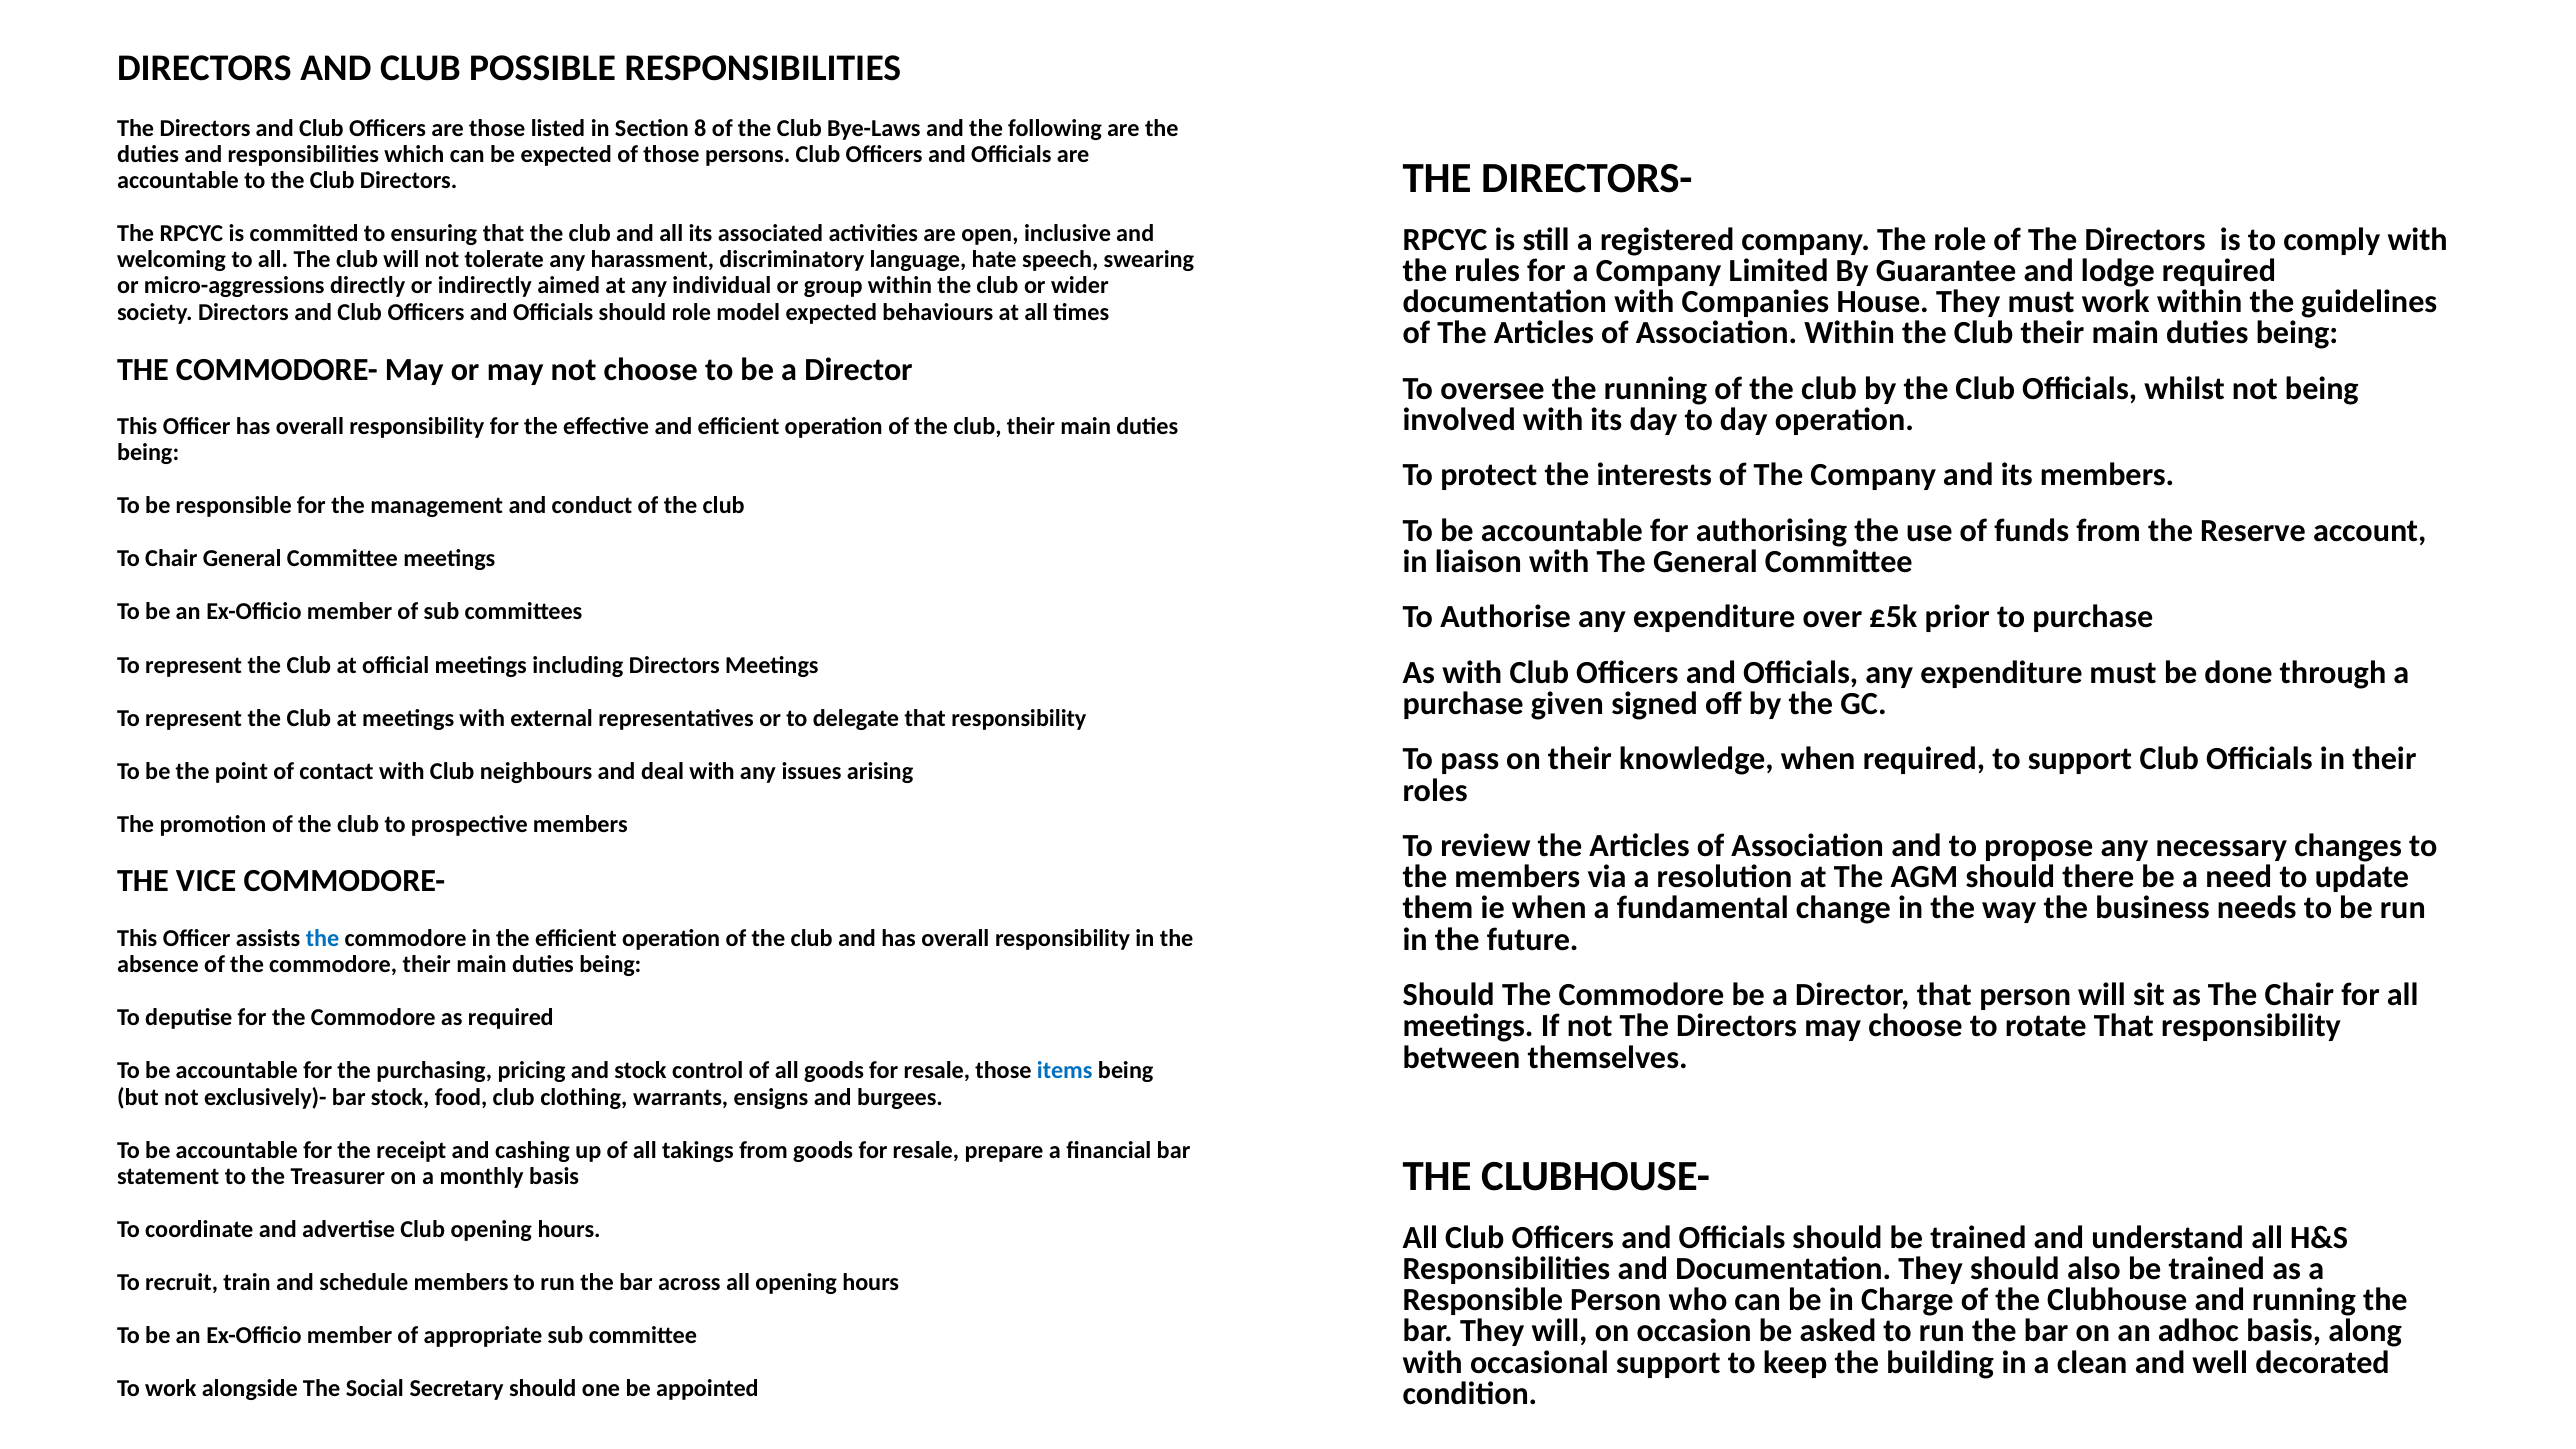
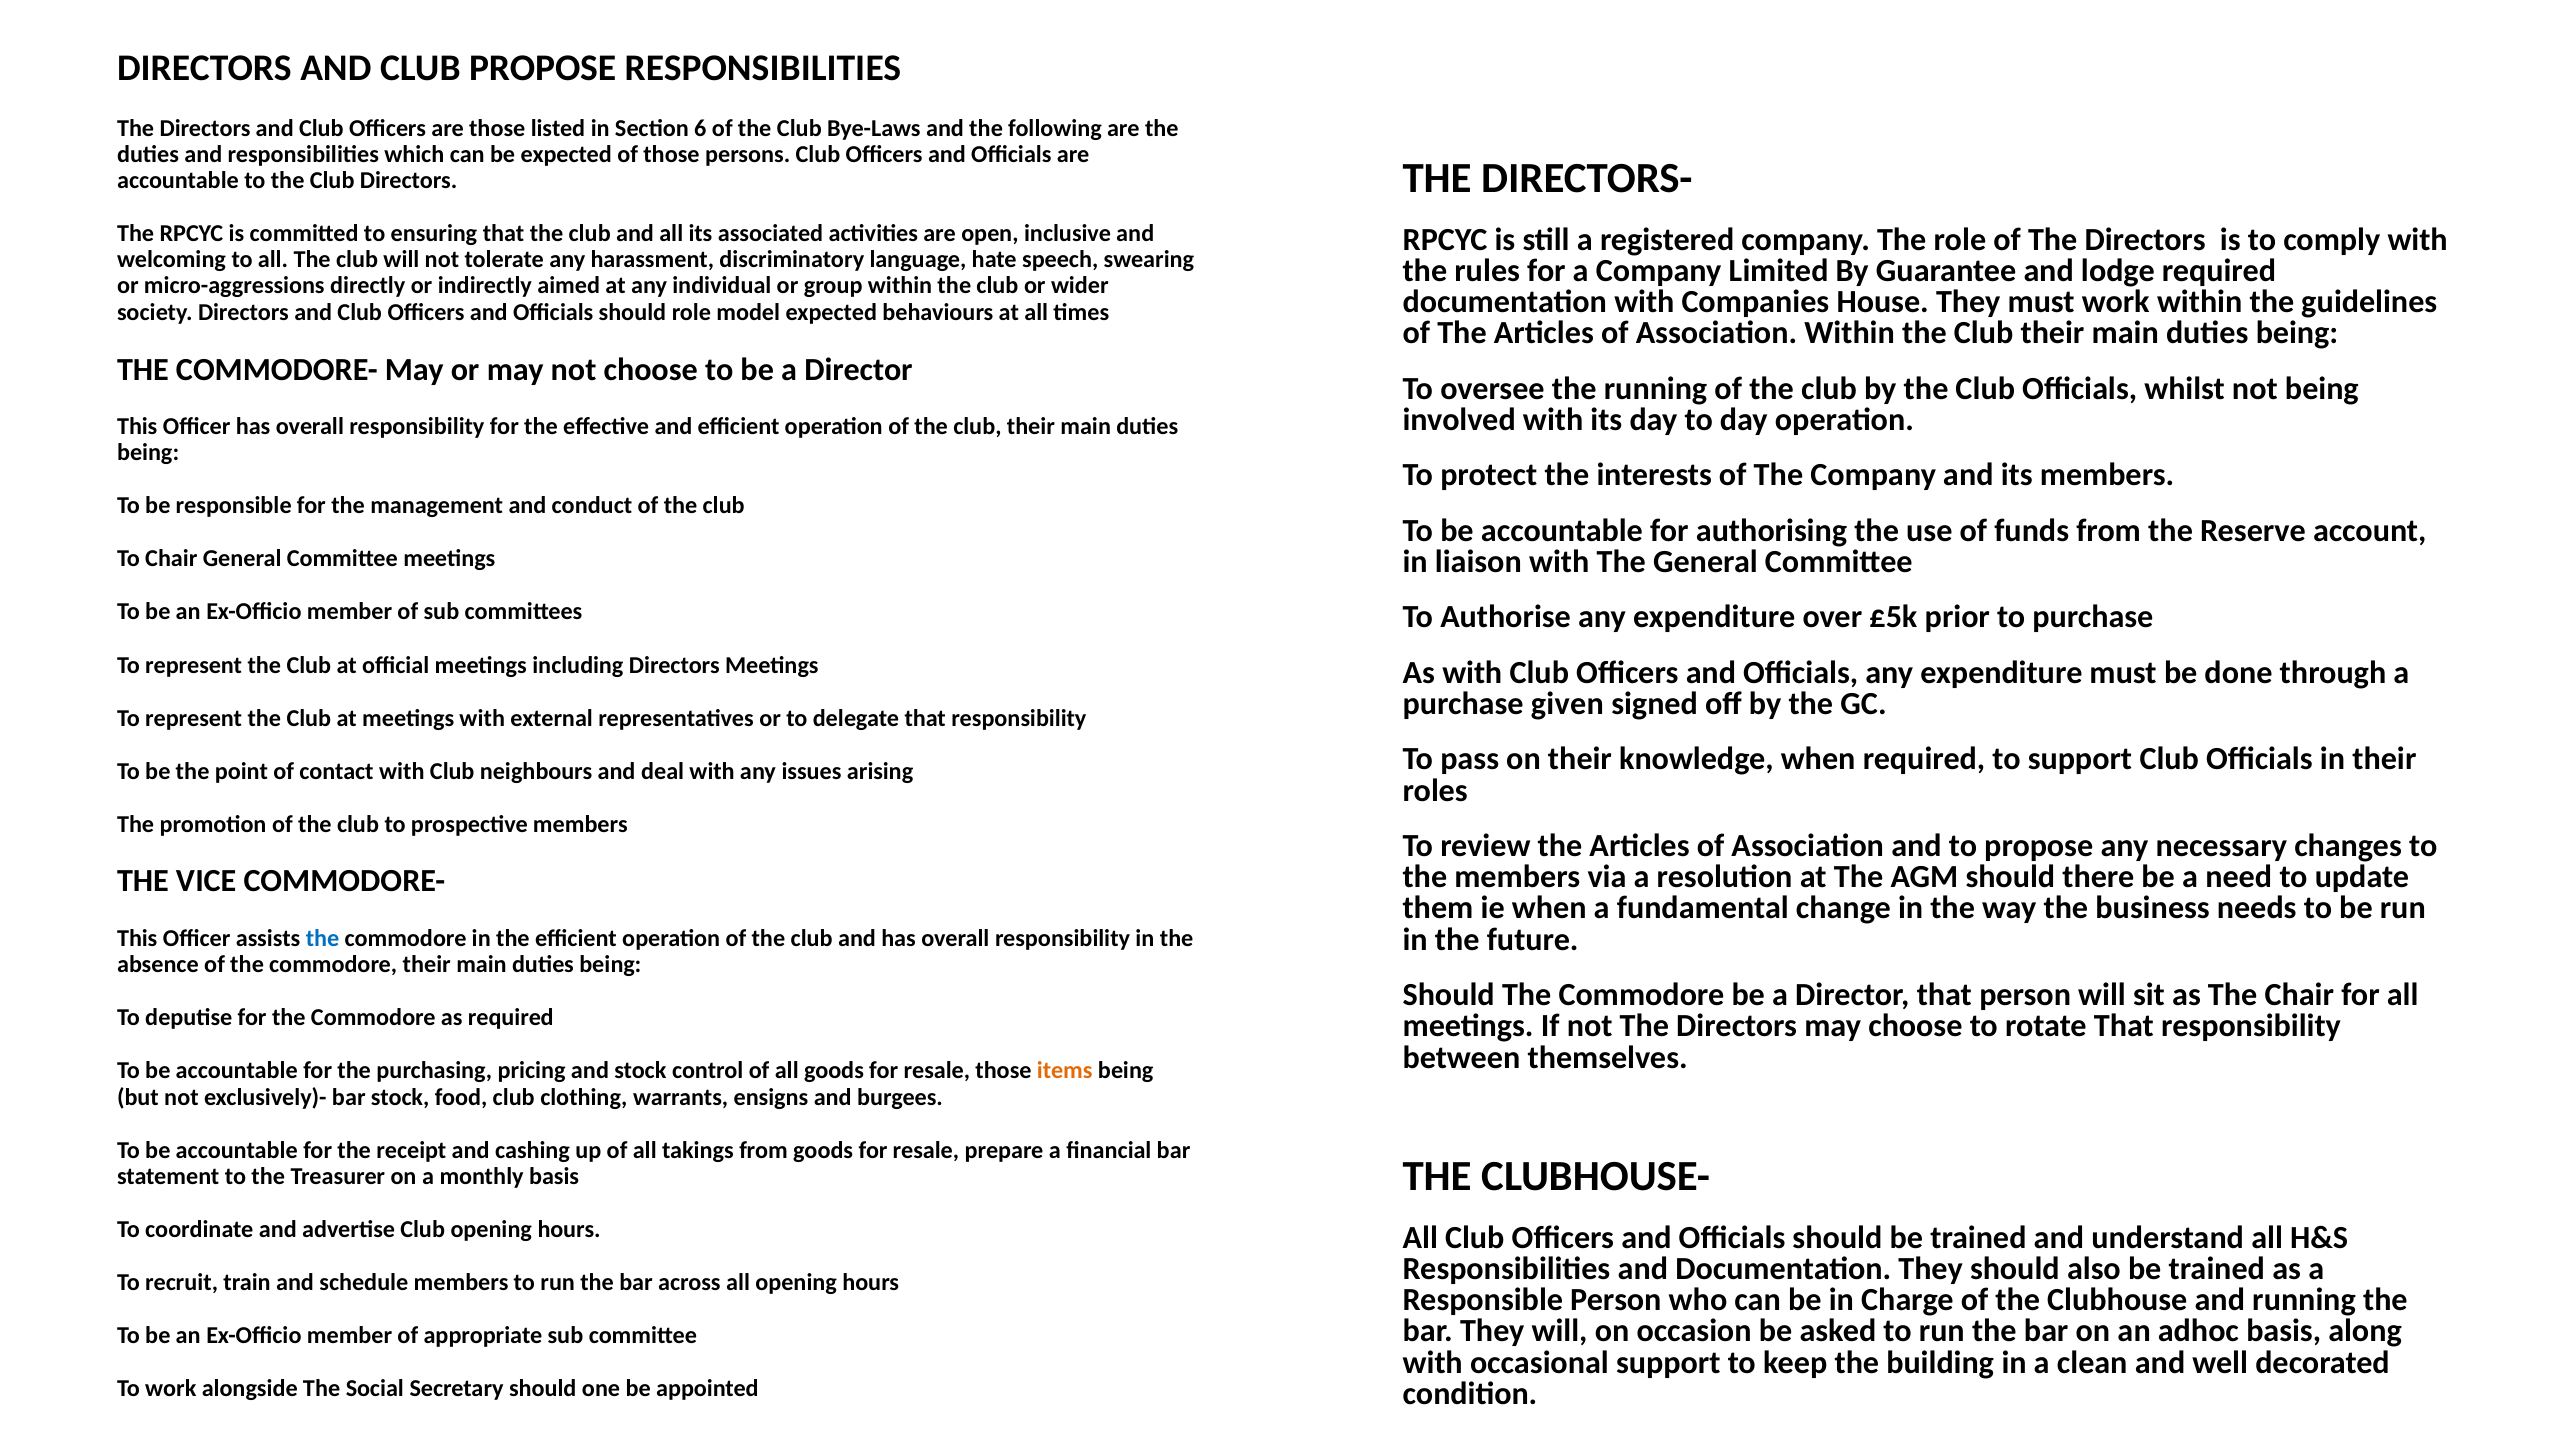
CLUB POSSIBLE: POSSIBLE -> PROPOSE
8: 8 -> 6
items colour: blue -> orange
